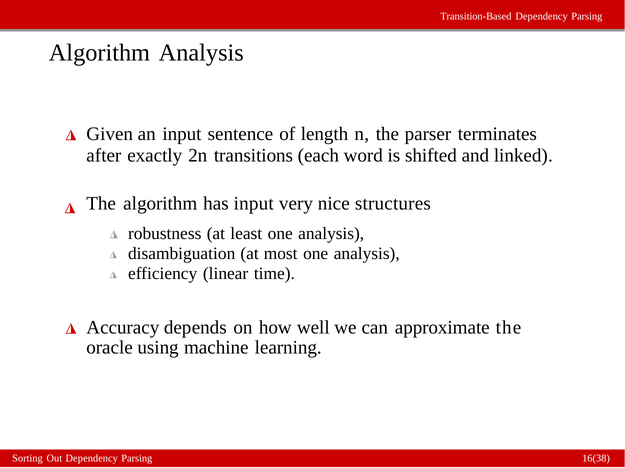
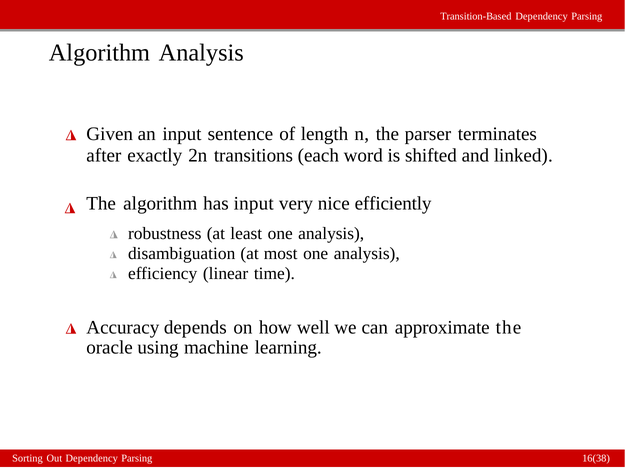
structures: structures -> efficiently
